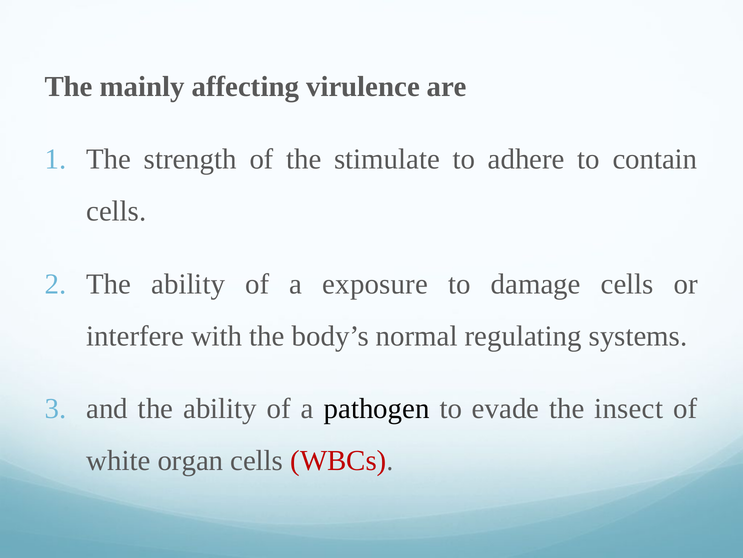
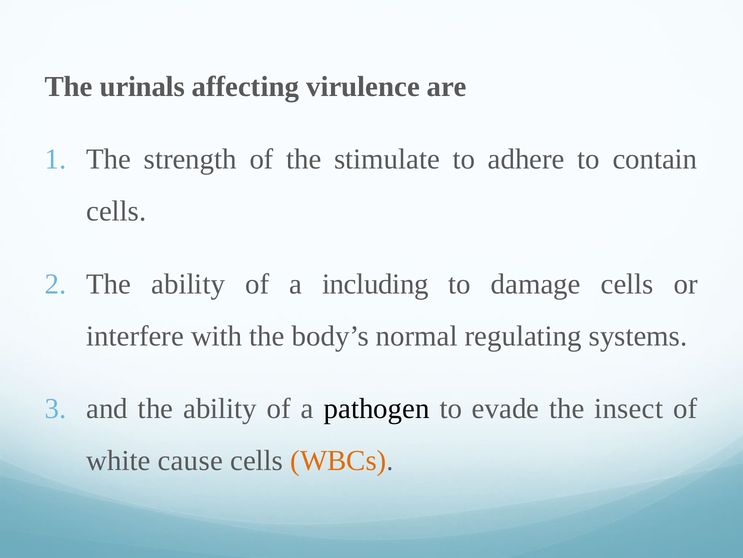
mainly: mainly -> urinals
exposure: exposure -> including
organ: organ -> cause
WBCs colour: red -> orange
